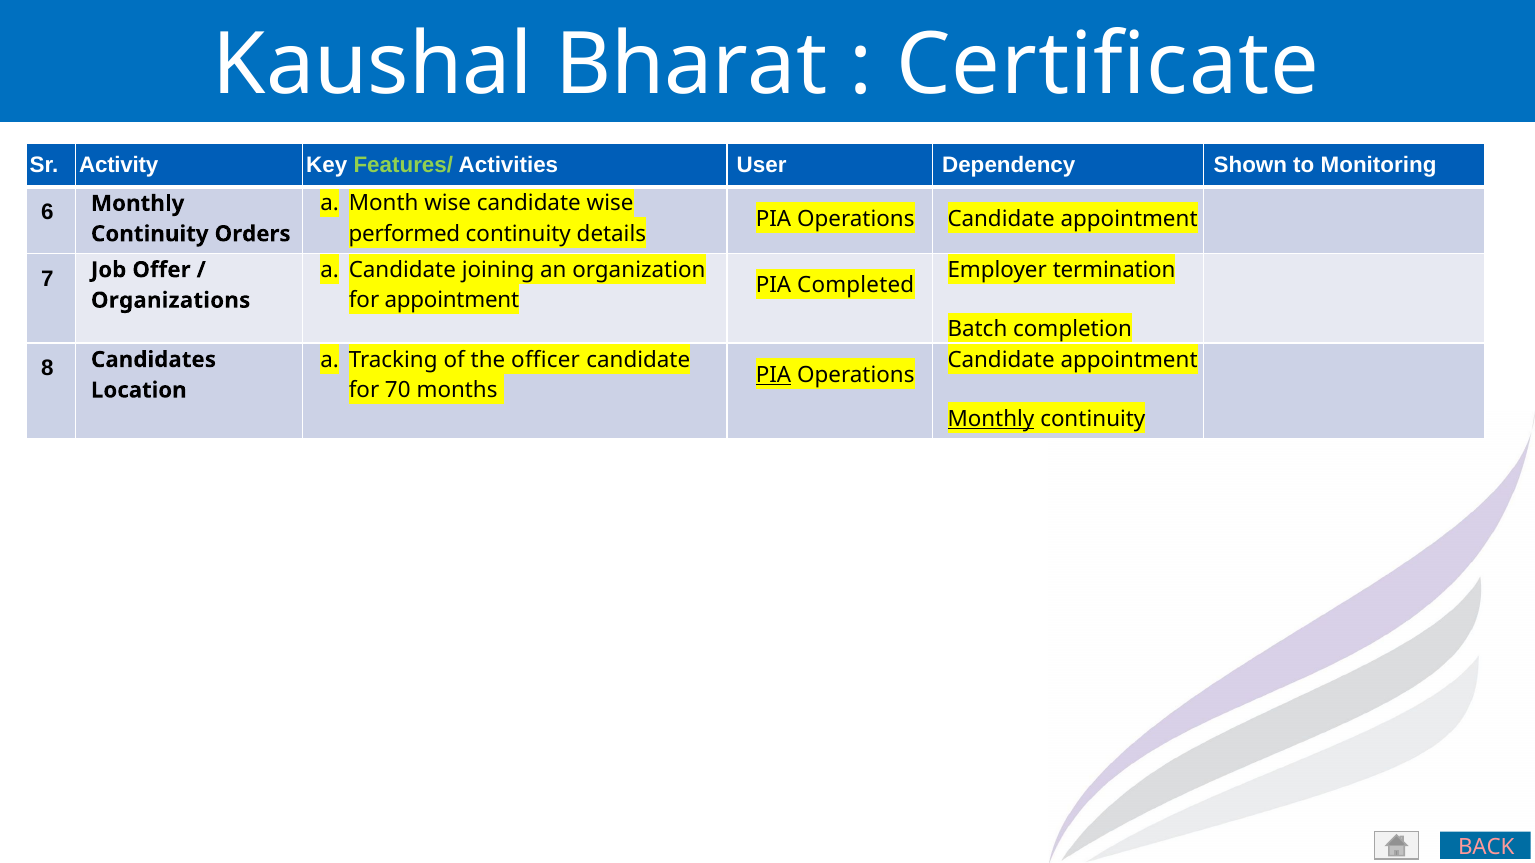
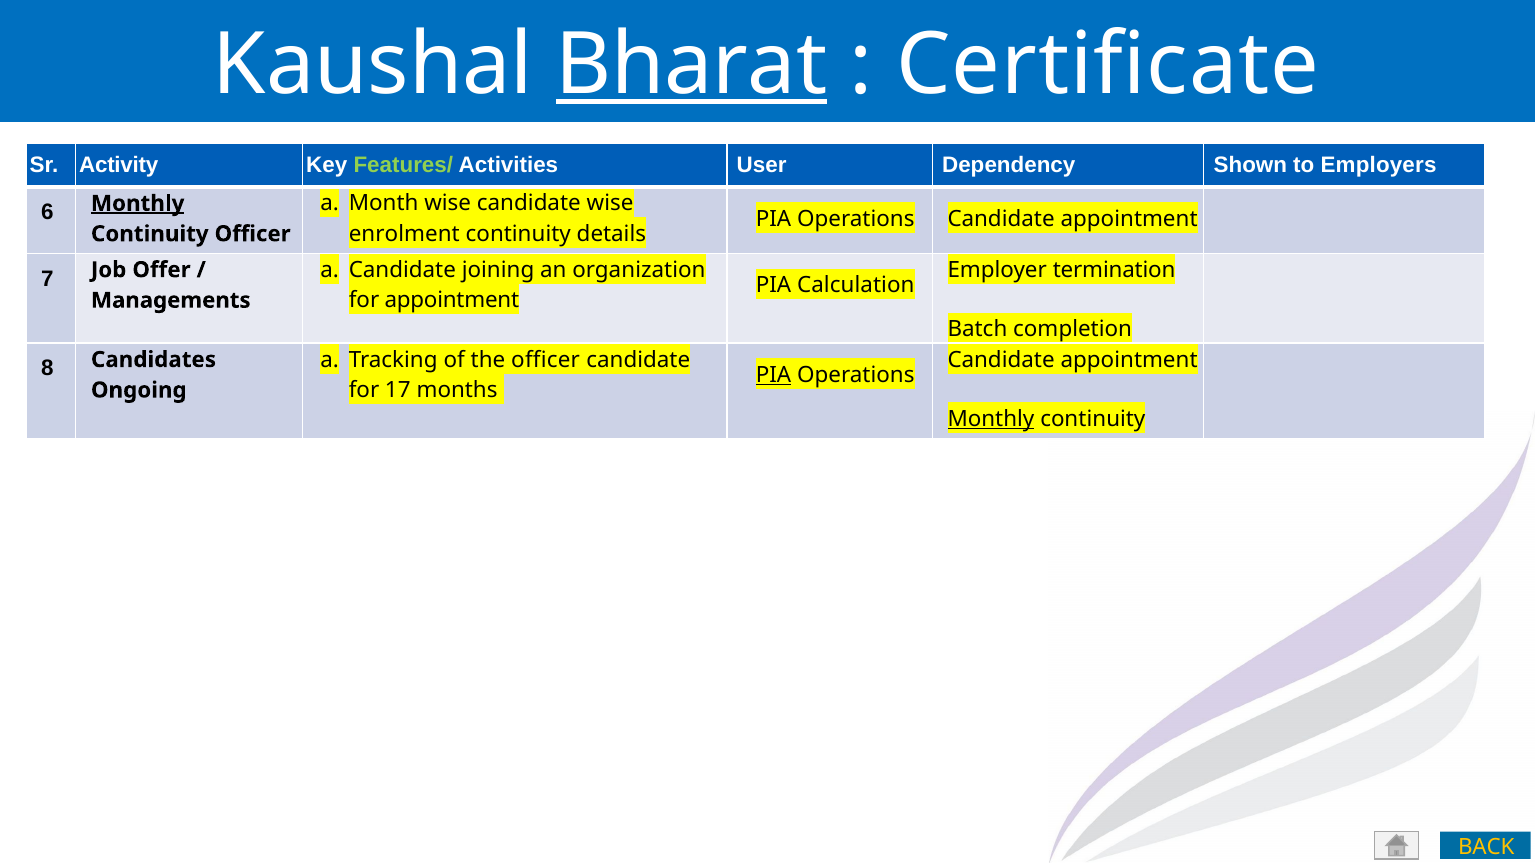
Bharat underline: none -> present
Monitoring: Monitoring -> Employers
Monthly at (138, 204) underline: none -> present
performed: performed -> enrolment
Continuity Orders: Orders -> Officer
Completed: Completed -> Calculation
Organizations: Organizations -> Managements
70: 70 -> 17
Location: Location -> Ongoing
BACK colour: pink -> yellow
